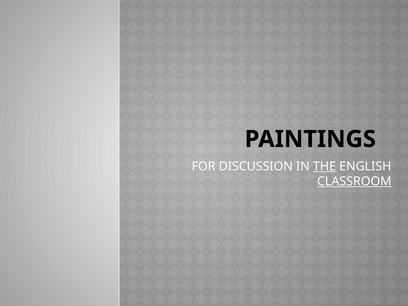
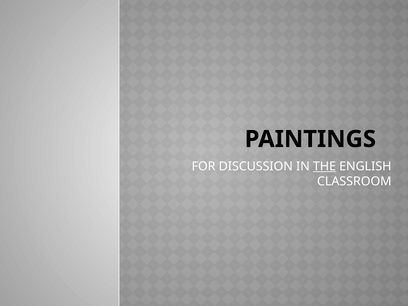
CLASSROOM underline: present -> none
